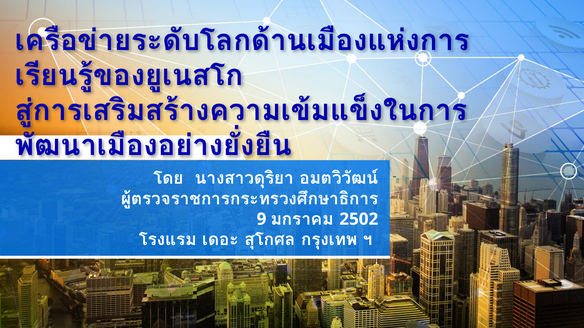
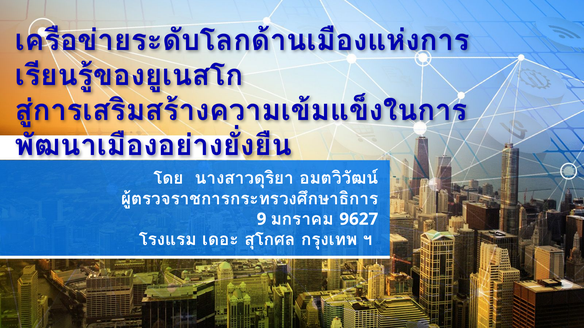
2502: 2502 -> 9627
